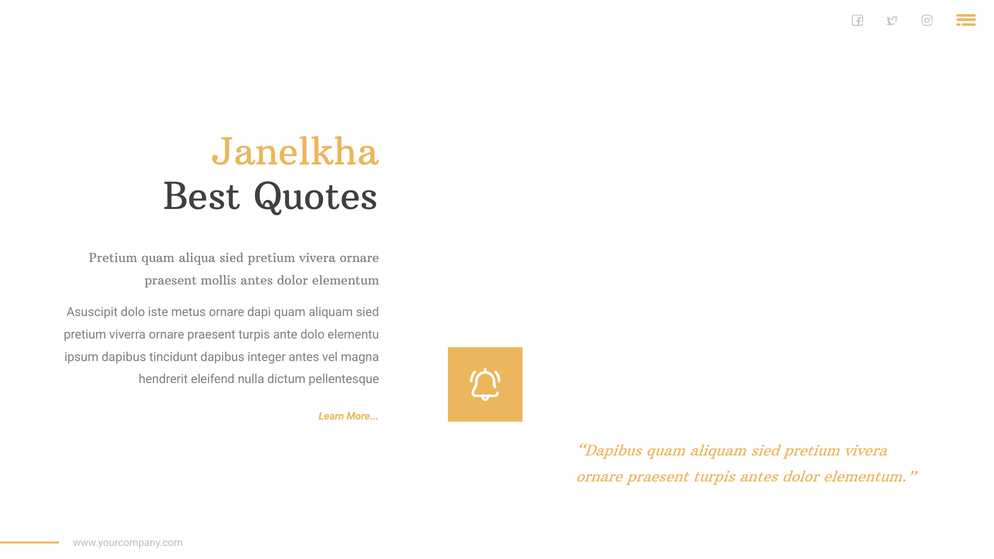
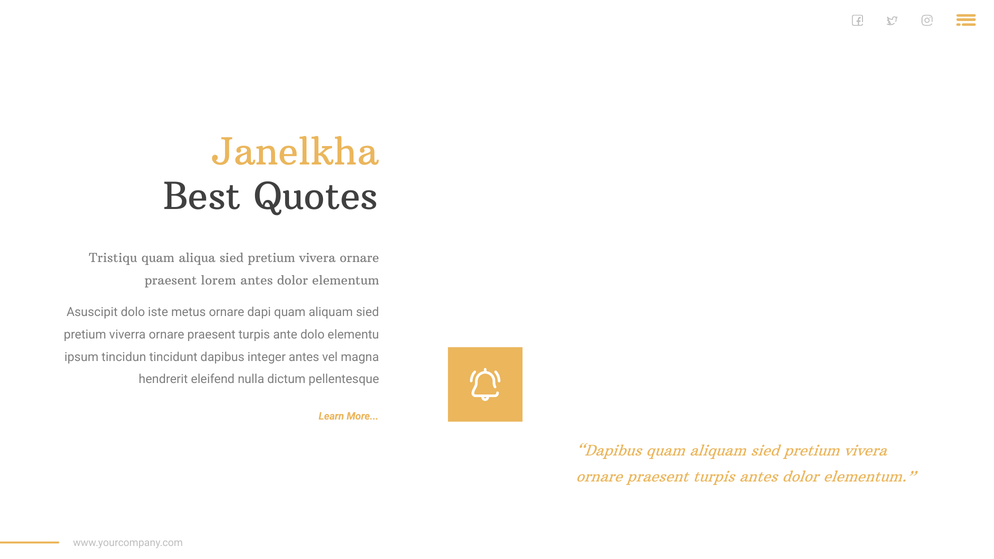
Pretium at (113, 258): Pretium -> Tristiqu
mollis: mollis -> lorem
ipsum dapibus: dapibus -> tincidun
